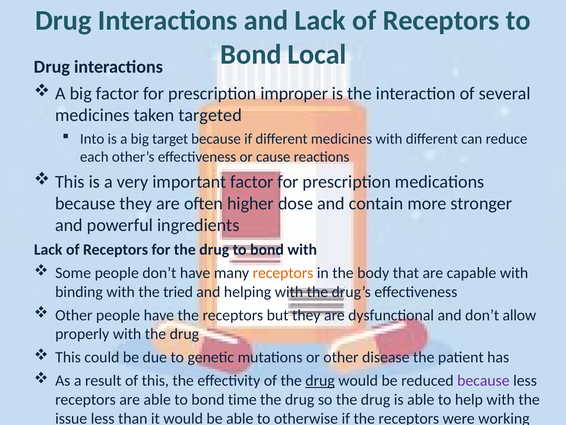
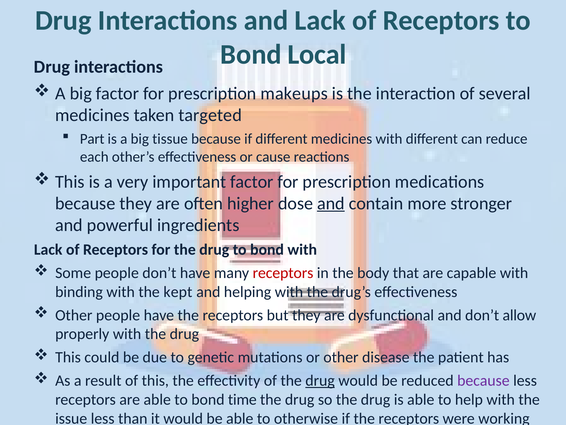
improper: improper -> makeups
Into: Into -> Part
target: target -> tissue
and at (331, 203) underline: none -> present
receptors at (283, 273) colour: orange -> red
tried: tried -> kept
